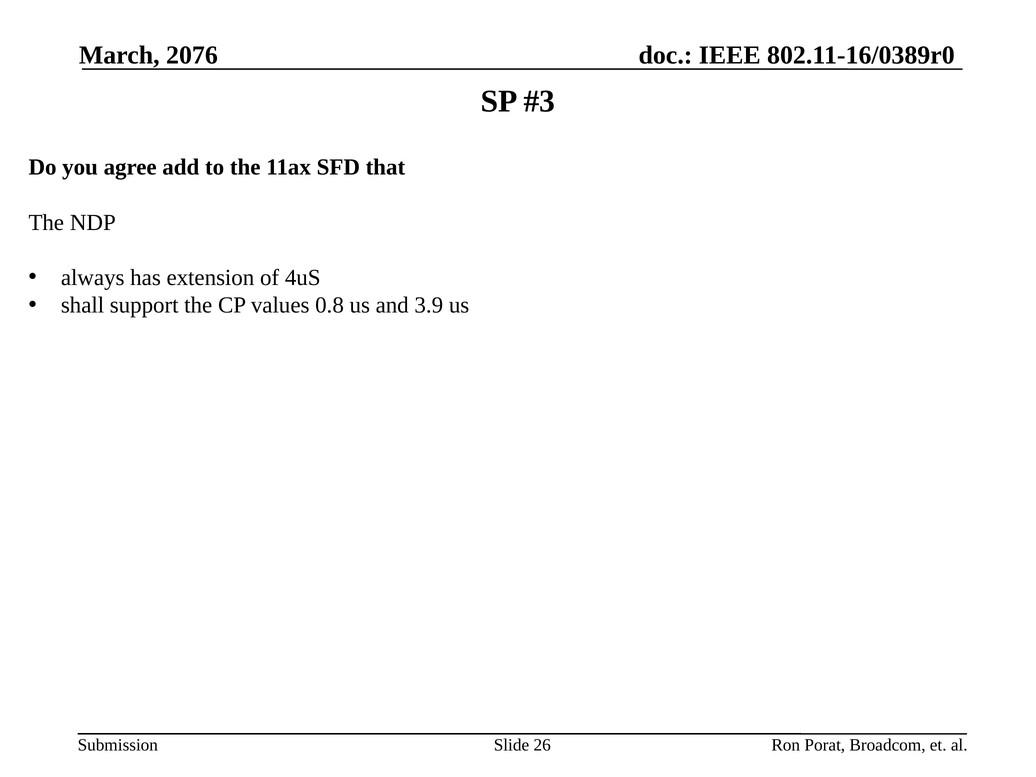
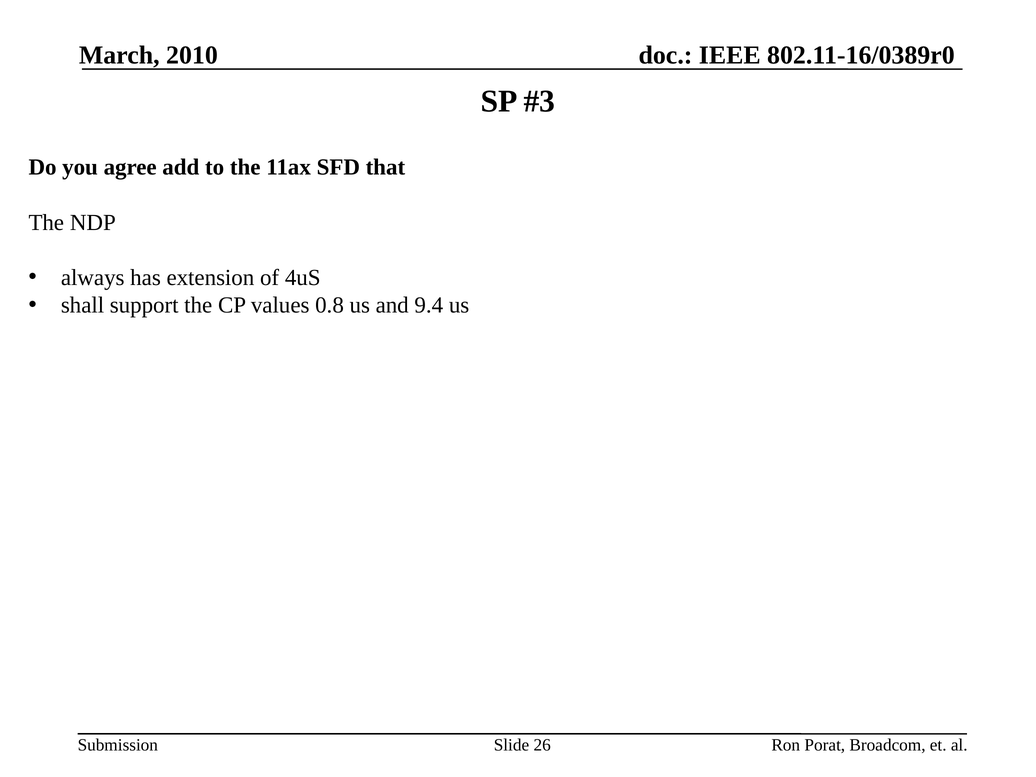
2076: 2076 -> 2010
3.9: 3.9 -> 9.4
